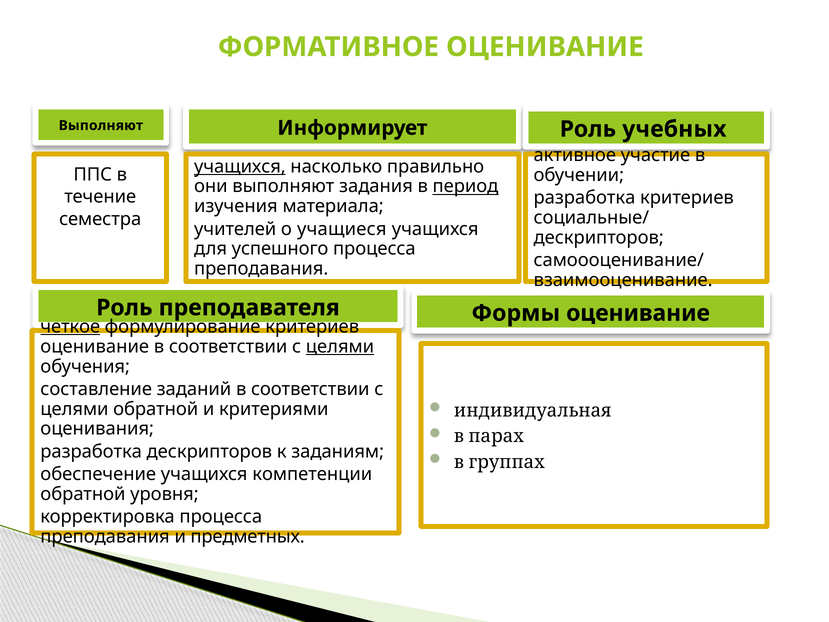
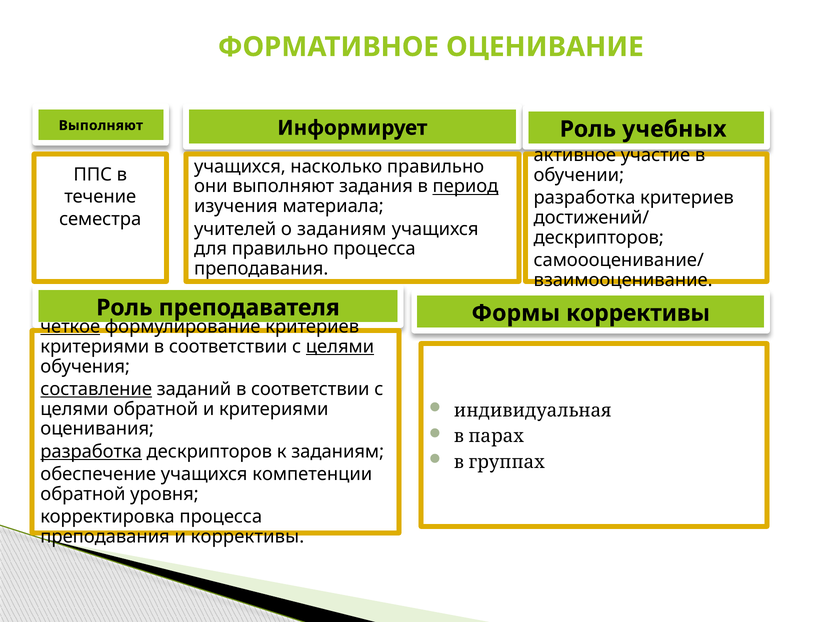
учащихся at (240, 166) underline: present -> none
социальные/: социальные/ -> достижений/
о учащиеся: учащиеся -> заданиям
для успешного: успешного -> правильно
Формы оценивание: оценивание -> коррективы
оценивание at (95, 346): оценивание -> критериями
составление underline: none -> present
разработка at (91, 451) underline: none -> present
и предметных: предметных -> коррективы
